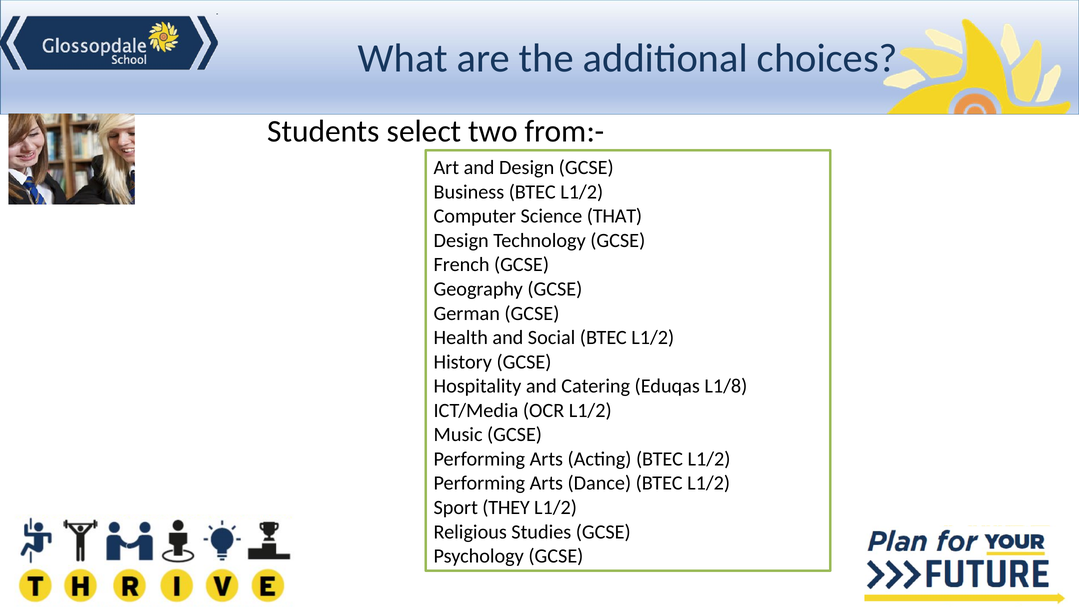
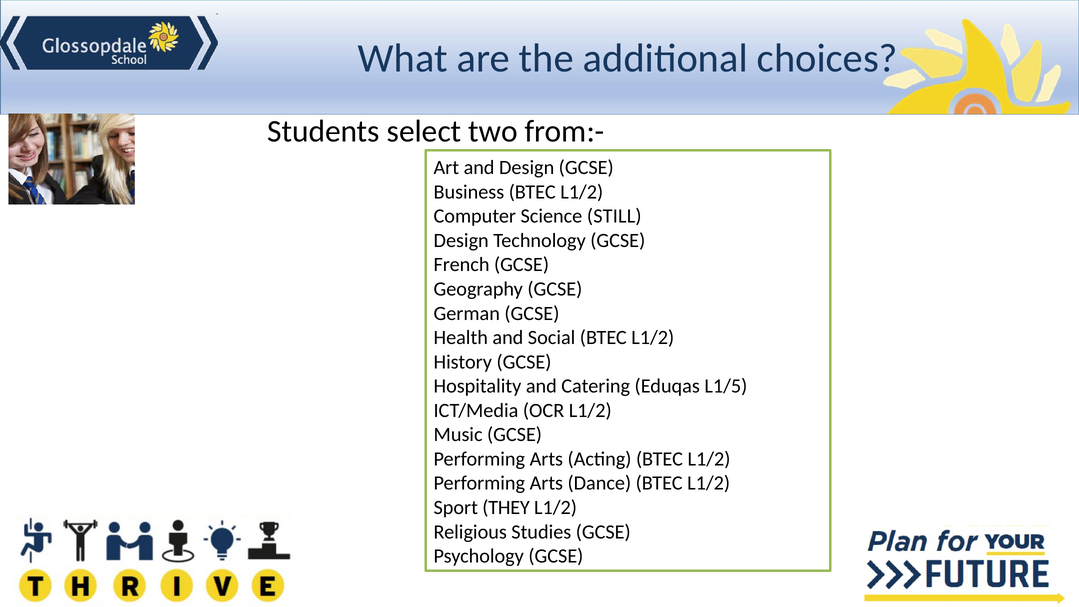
THAT: THAT -> STILL
L1/8: L1/8 -> L1/5
